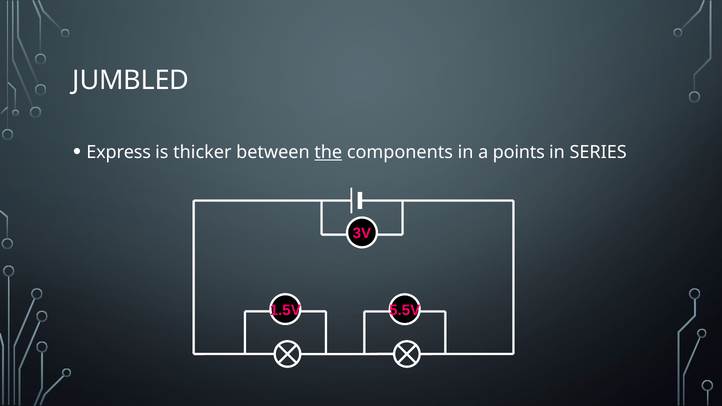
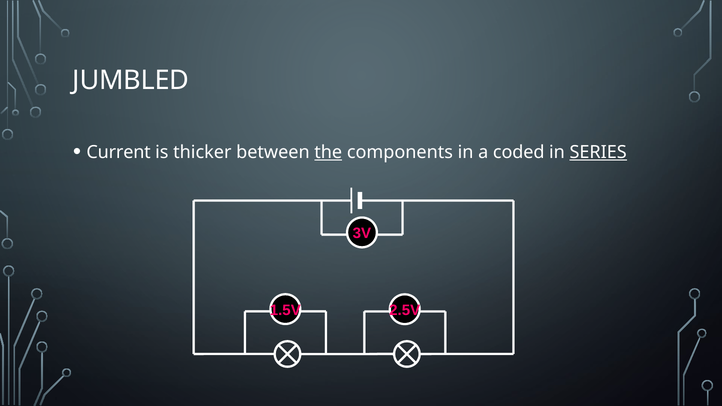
Express: Express -> Current
points: points -> coded
SERIES underline: none -> present
5.5V: 5.5V -> 2.5V
